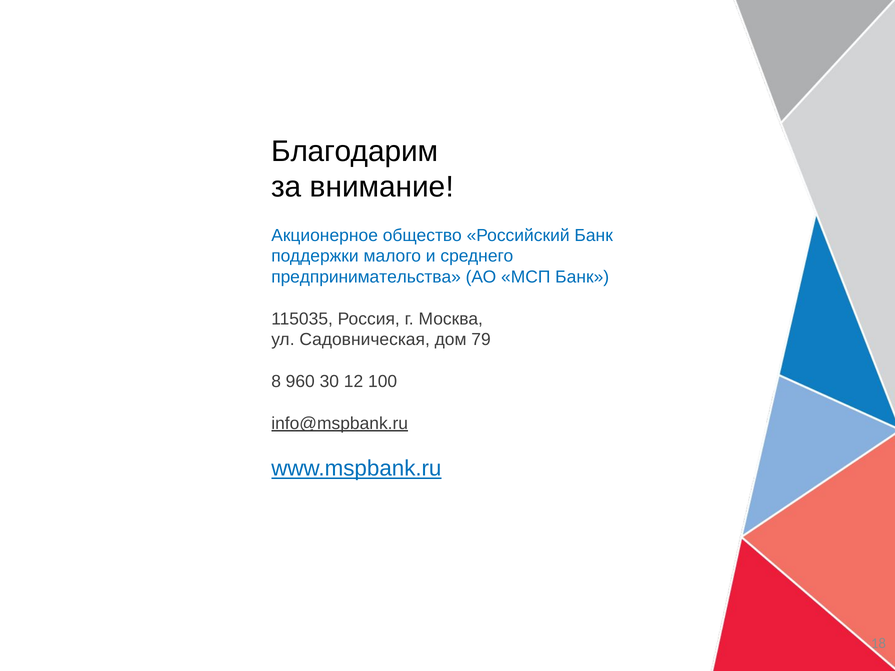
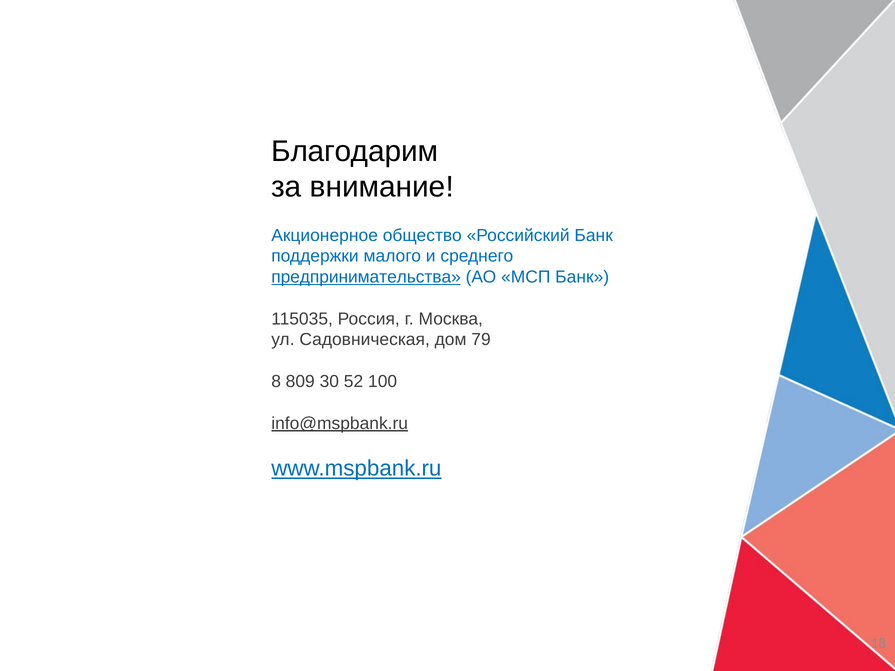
предпринимательства underline: none -> present
960: 960 -> 809
12: 12 -> 52
